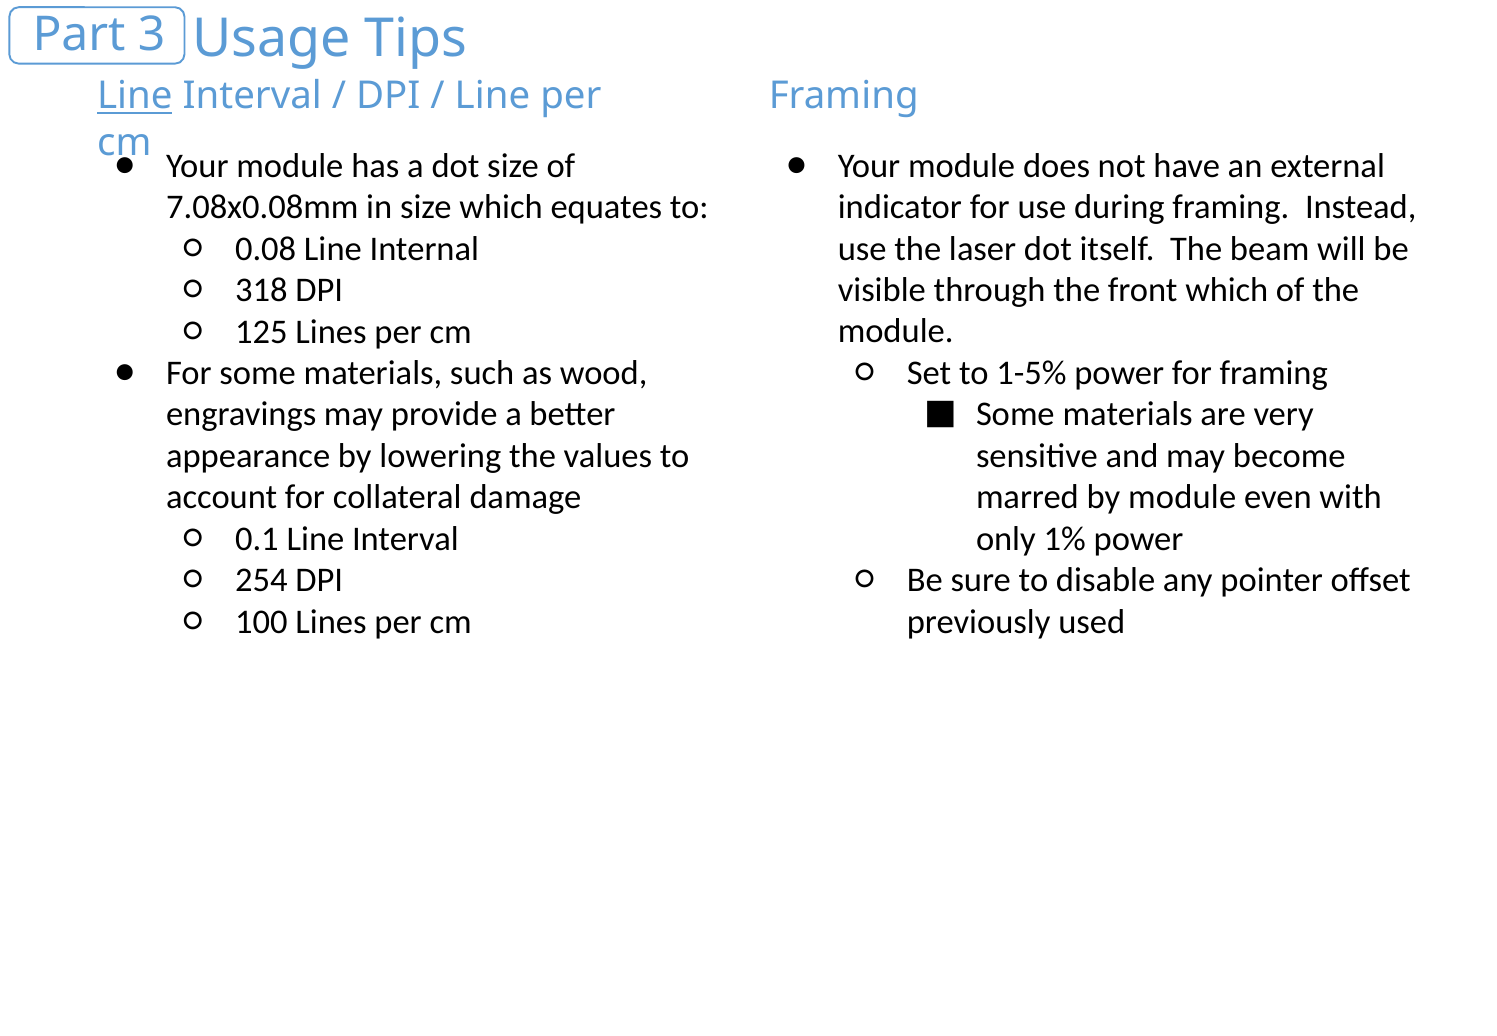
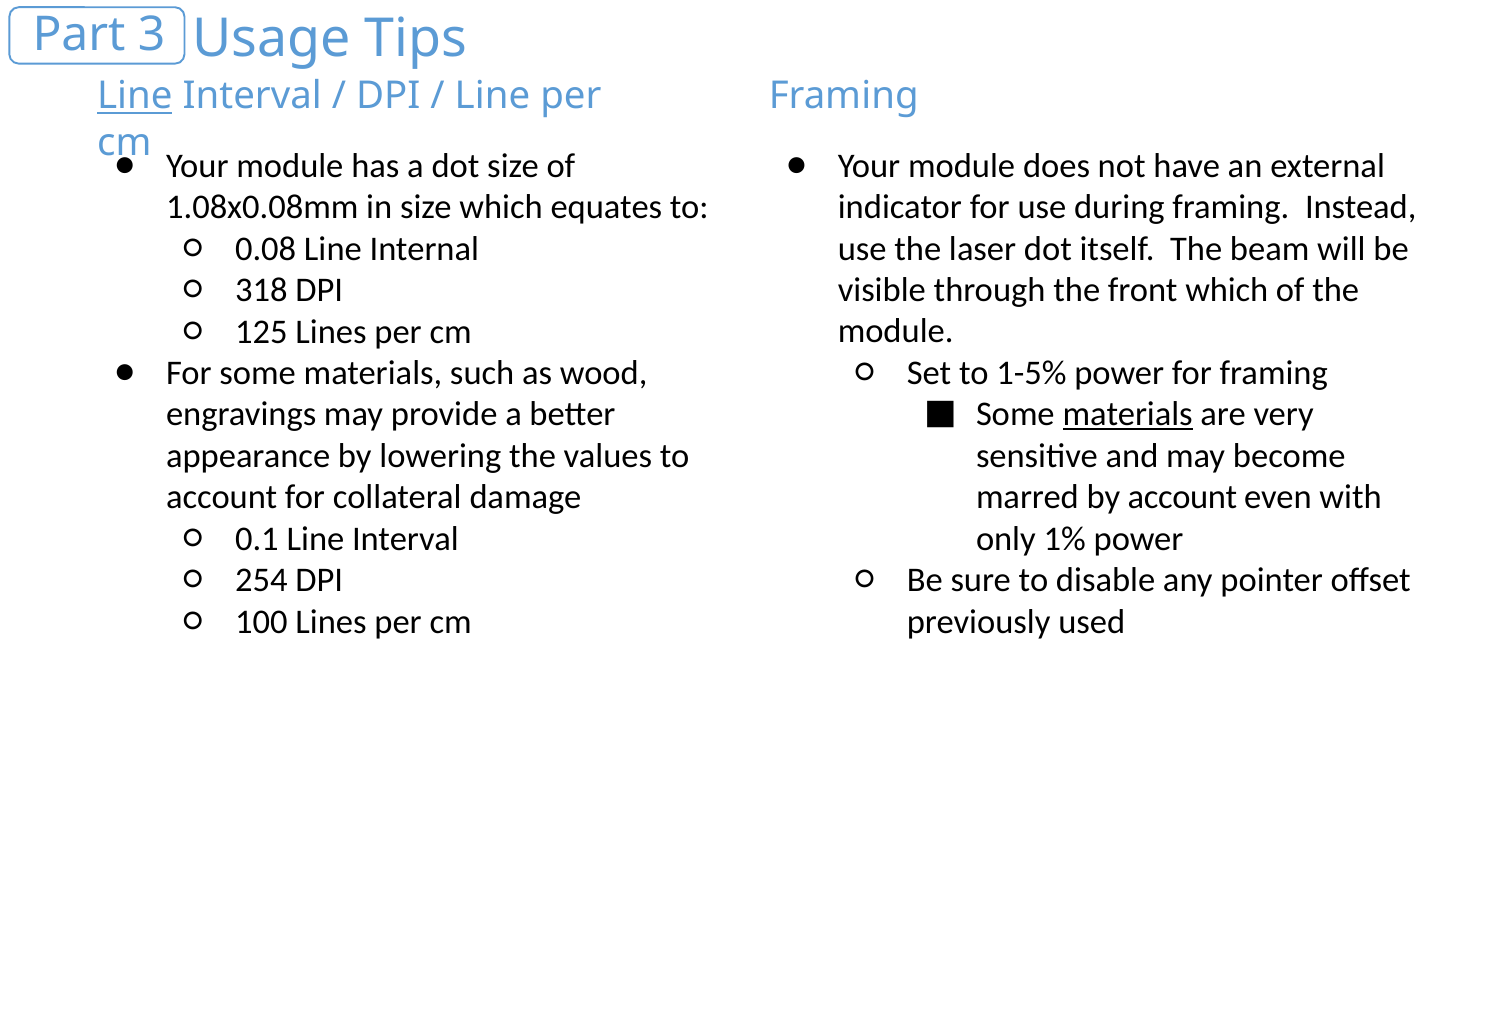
7.08x0.08mm: 7.08x0.08mm -> 1.08x0.08mm
materials at (1128, 415) underline: none -> present
by module: module -> account
